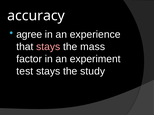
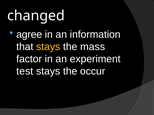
accuracy: accuracy -> changed
experience: experience -> information
stays at (48, 47) colour: pink -> yellow
study: study -> occur
